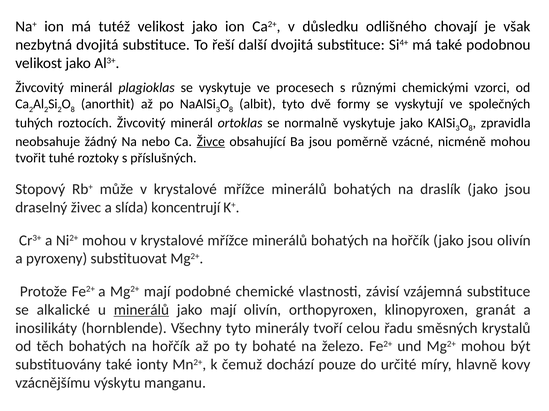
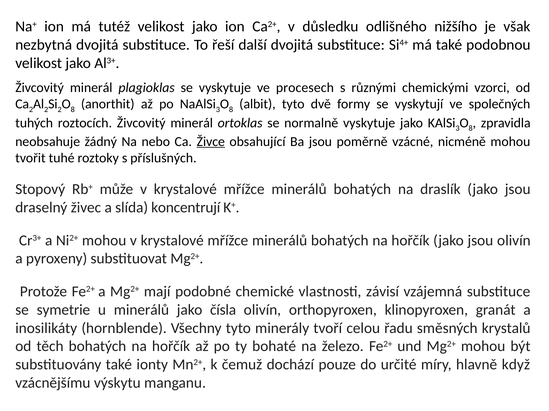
chovají: chovají -> nižšího
alkalické: alkalické -> symetrie
minerálů at (141, 310) underline: present -> none
jako mají: mají -> čísla
kovy: kovy -> když
